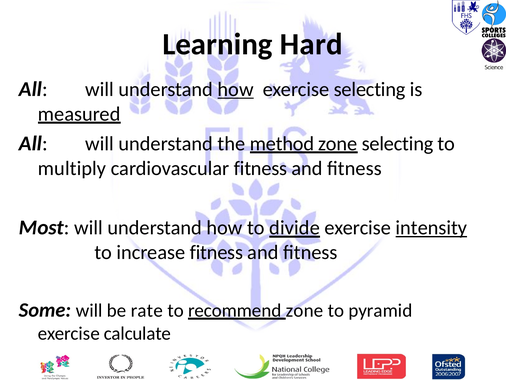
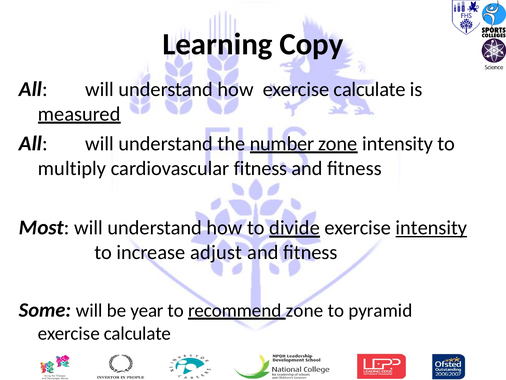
Hard: Hard -> Copy
how at (236, 89) underline: present -> none
selecting at (370, 89): selecting -> calculate
method: method -> number
zone selecting: selecting -> intensity
increase fitness: fitness -> adjust
rate: rate -> year
